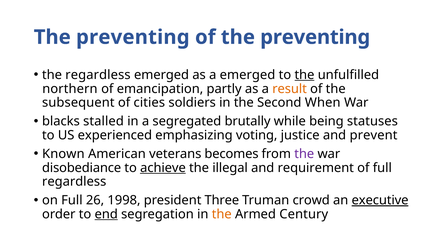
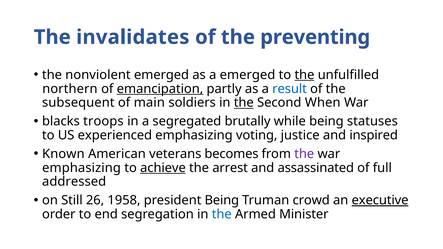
preventing at (133, 37): preventing -> invalidates
the regardless: regardless -> nonviolent
emancipation underline: none -> present
result colour: orange -> blue
cities: cities -> main
the at (244, 103) underline: none -> present
stalled: stalled -> troops
prevent: prevent -> inspired
disobediance at (82, 168): disobediance -> emphasizing
illegal: illegal -> arrest
requirement: requirement -> assassinated
regardless at (74, 182): regardless -> addressed
on Full: Full -> Still
1998: 1998 -> 1958
president Three: Three -> Being
end underline: present -> none
the at (222, 214) colour: orange -> blue
Century: Century -> Minister
